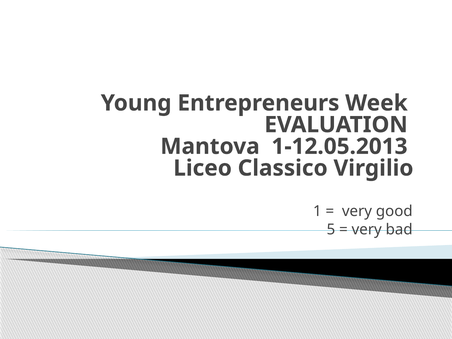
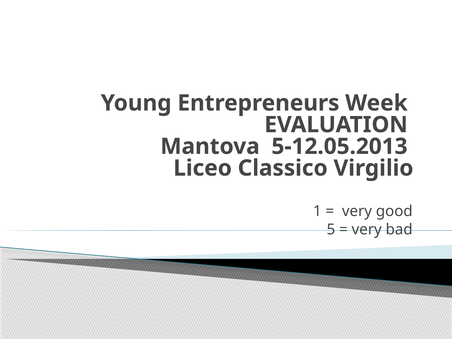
1-12.05.2013: 1-12.05.2013 -> 5-12.05.2013
